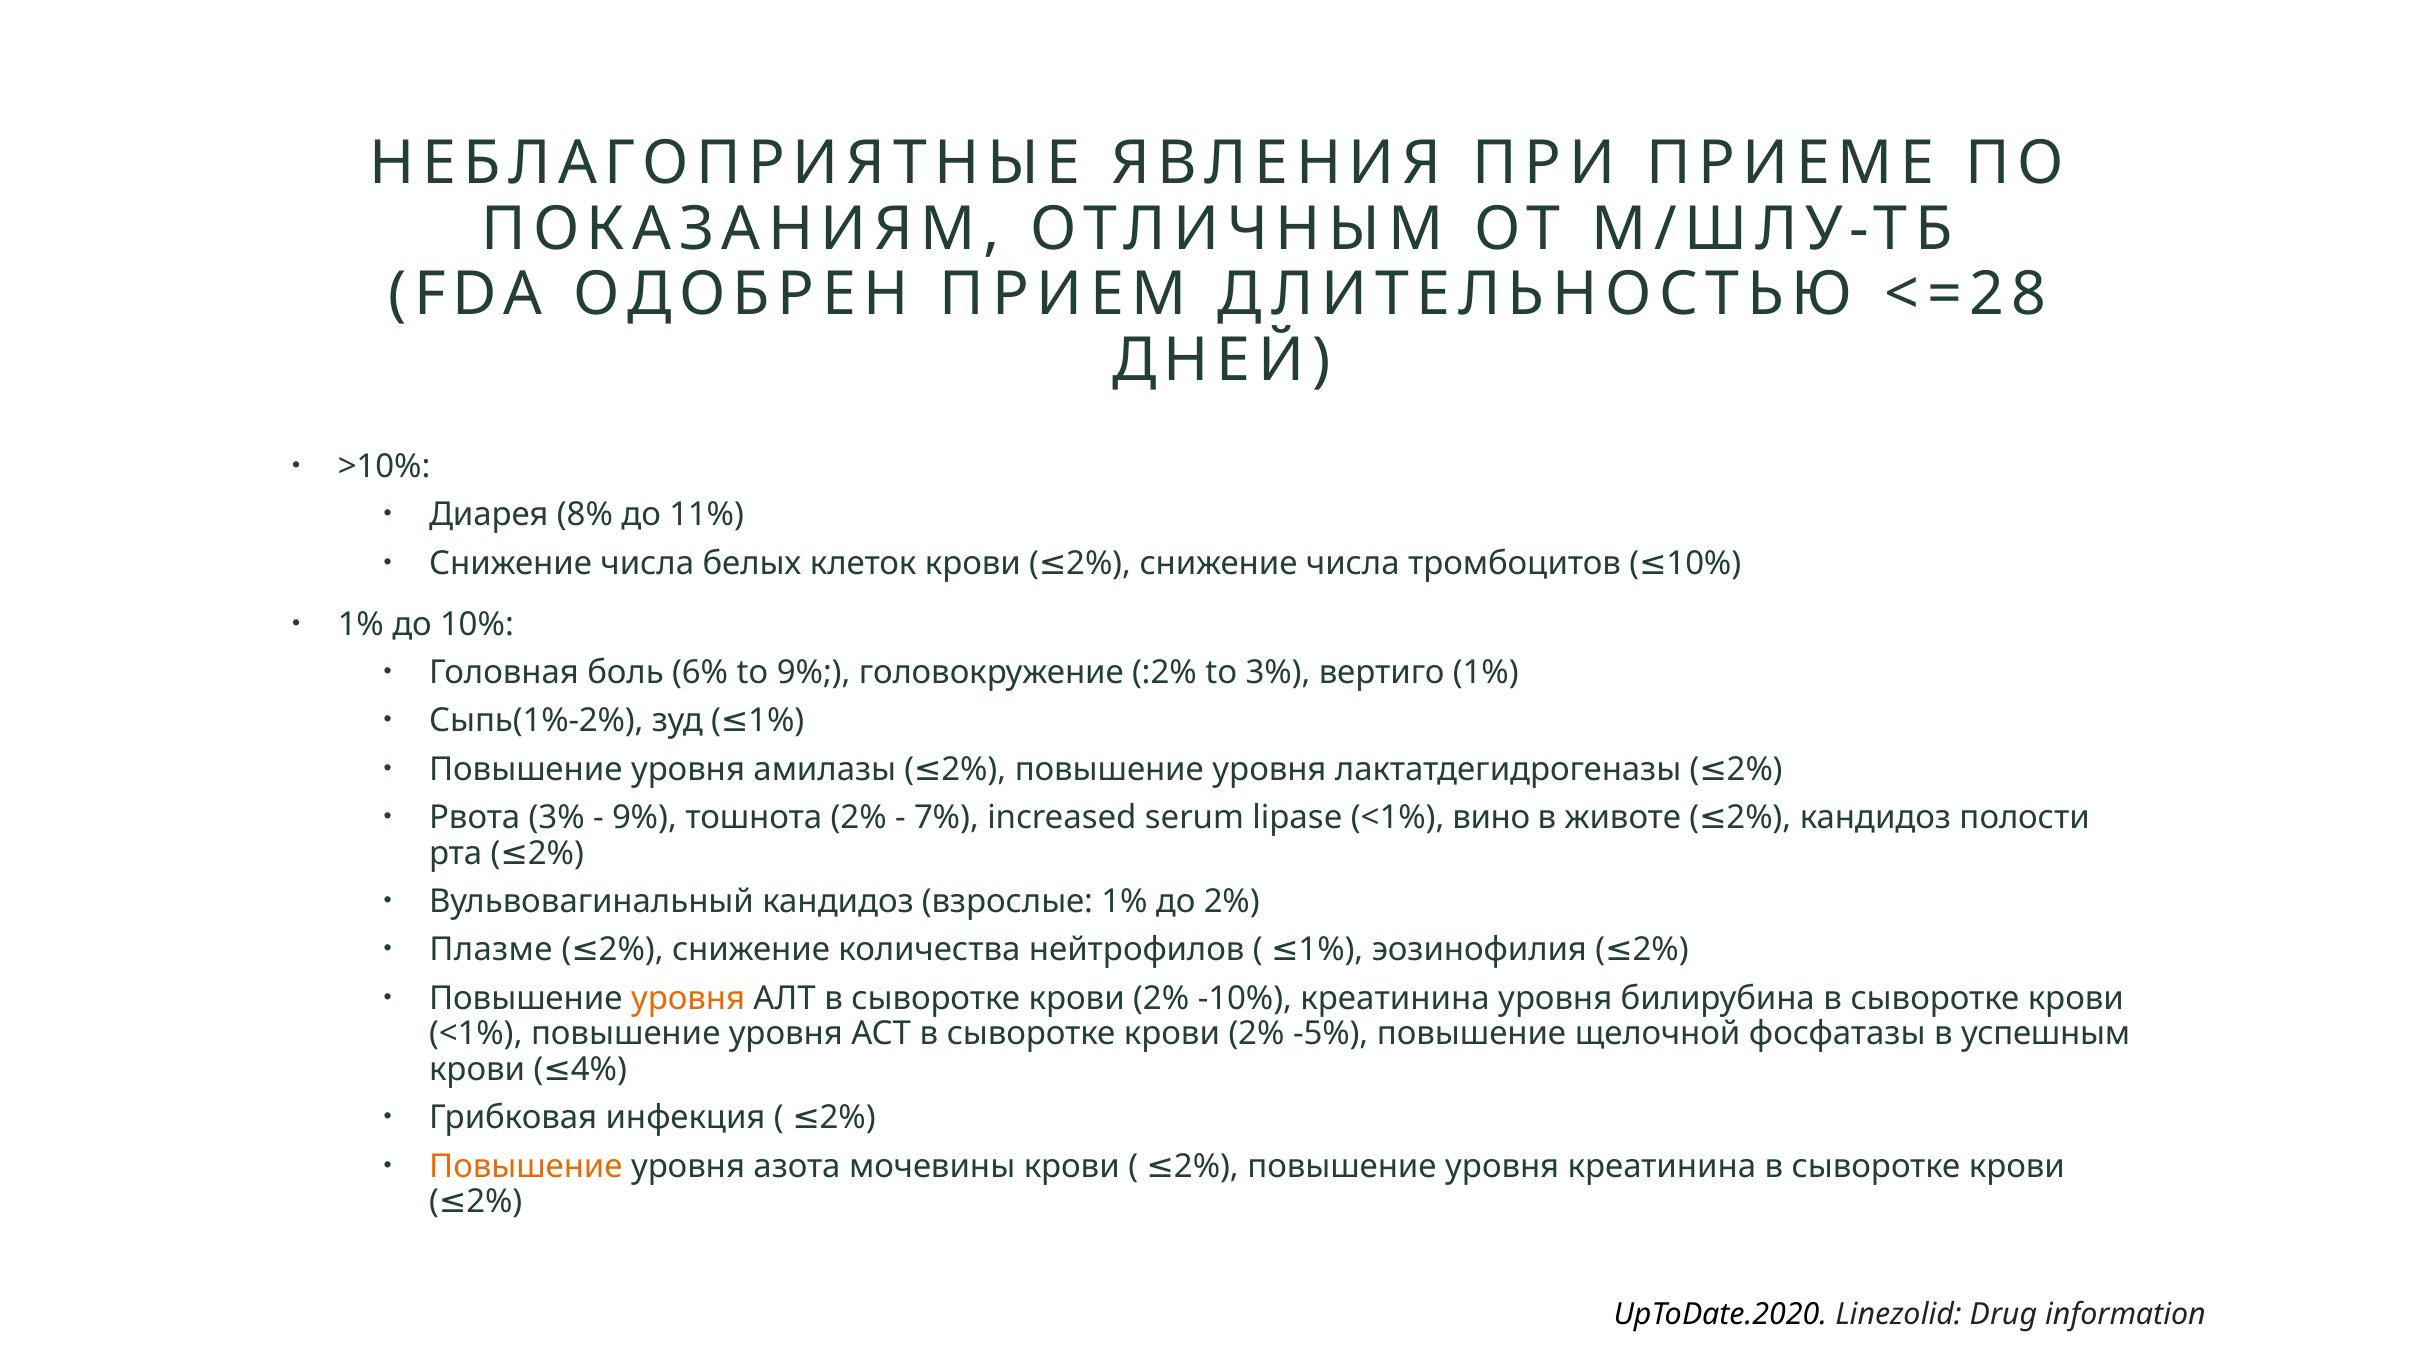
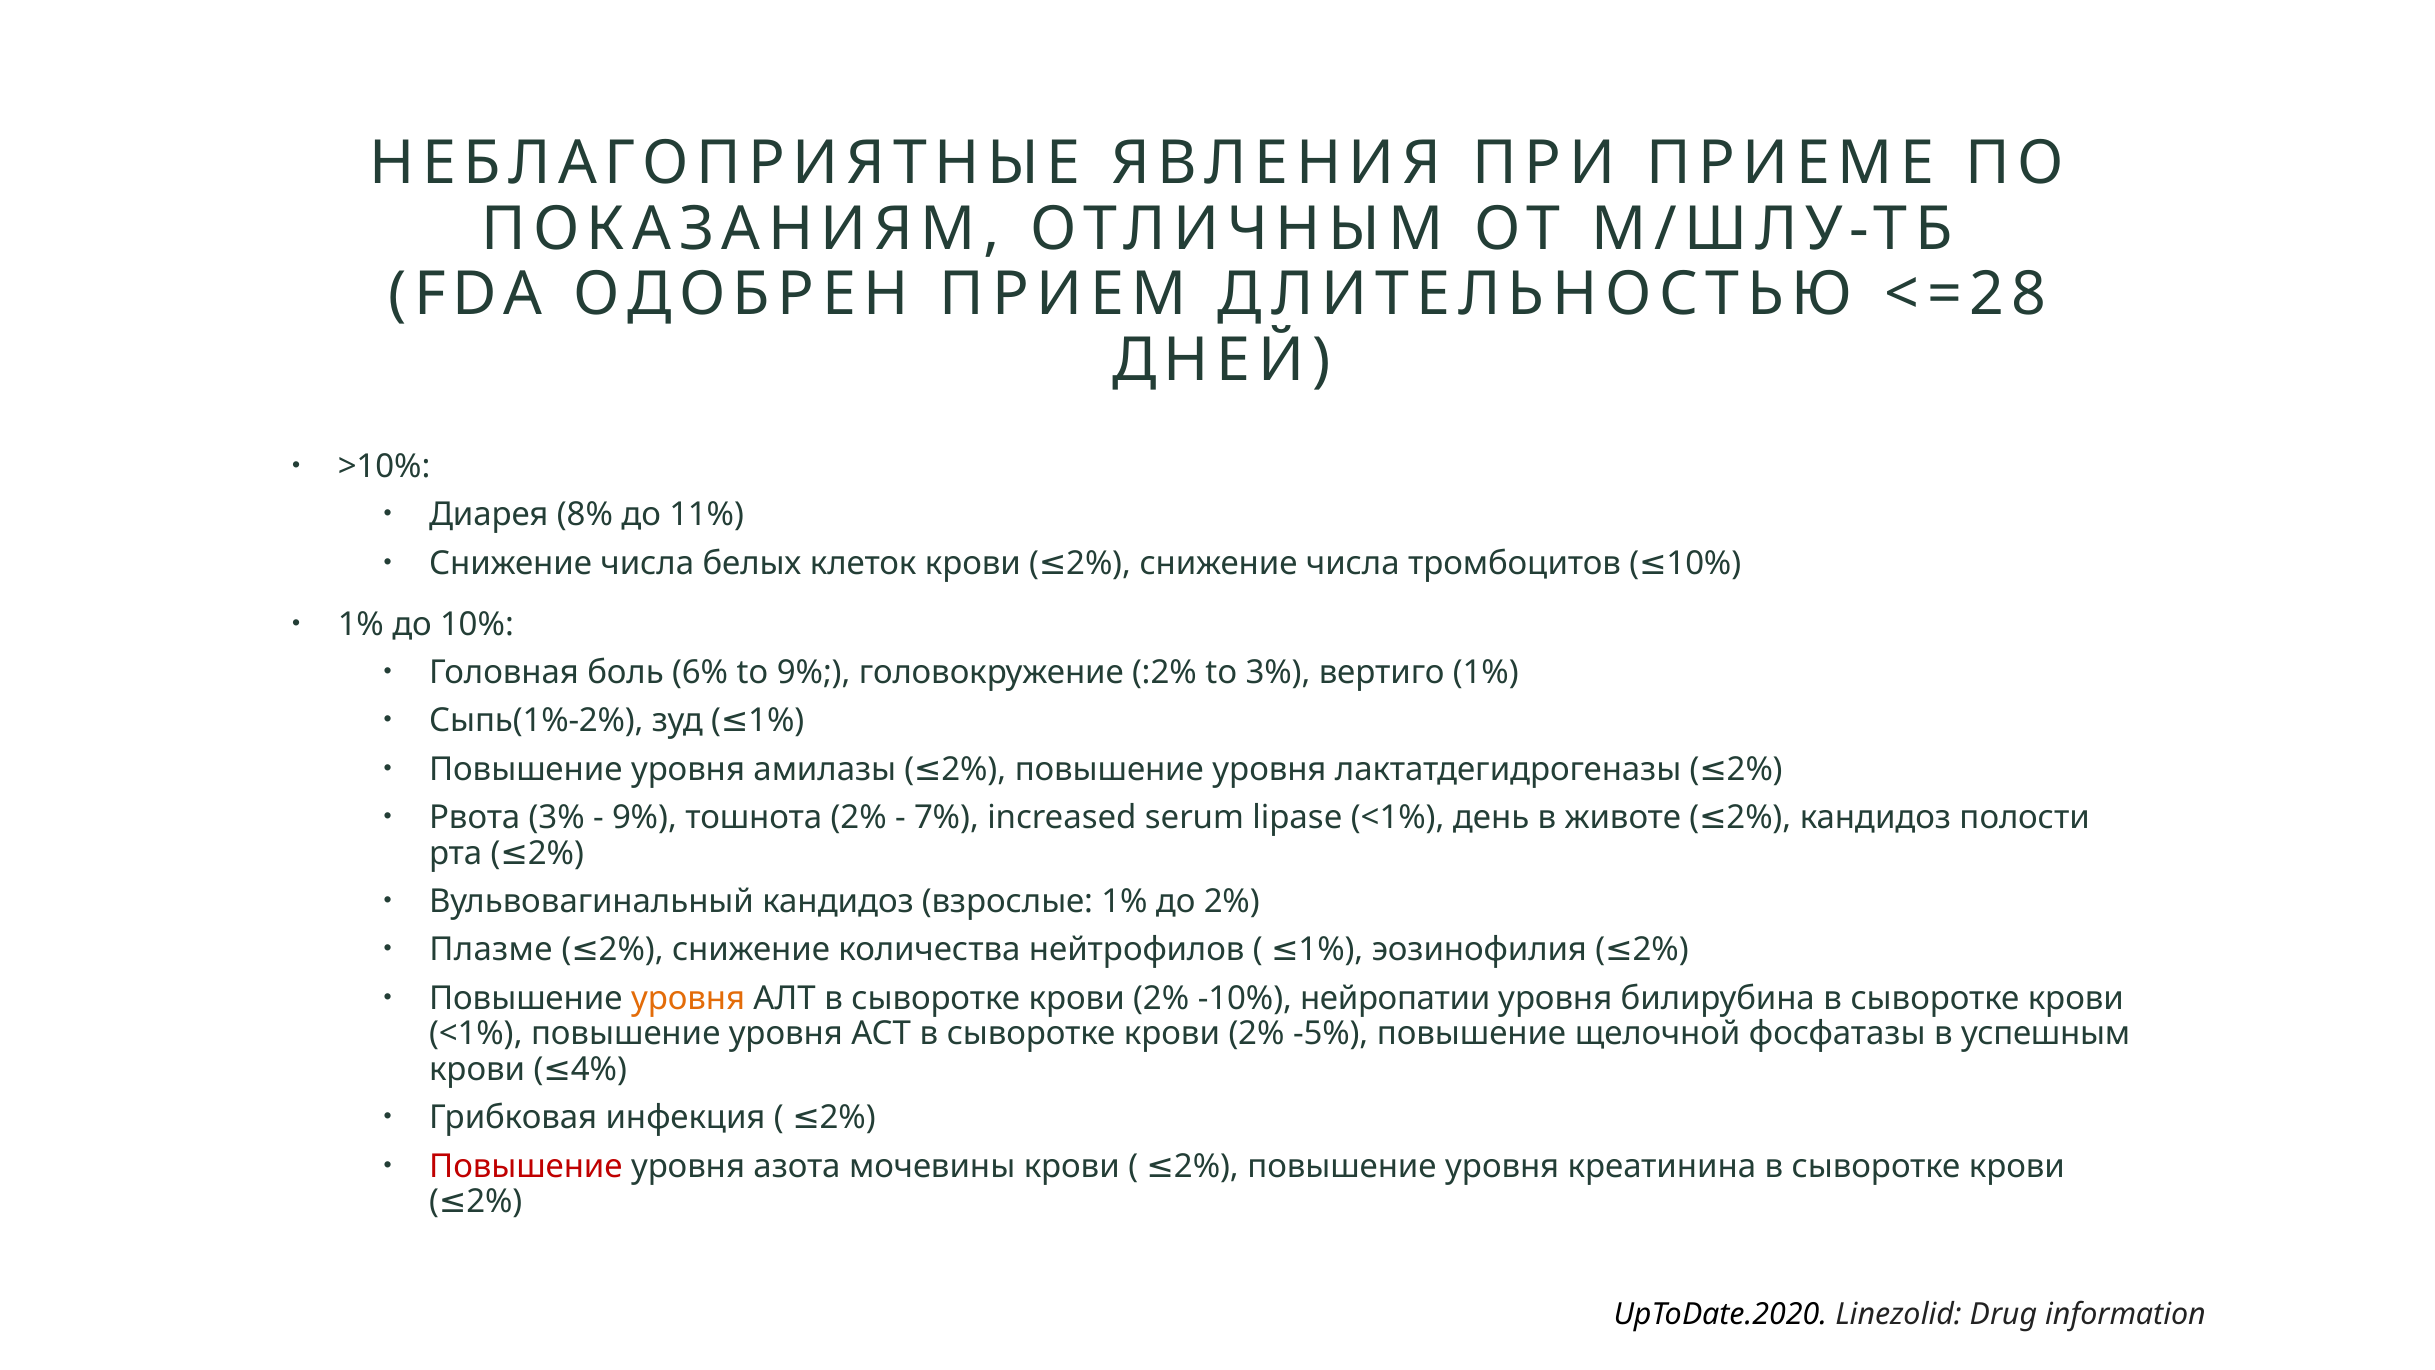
вино: вино -> день
-10% креатинина: креатинина -> нейропатии
Повышение at (526, 1166) colour: orange -> red
